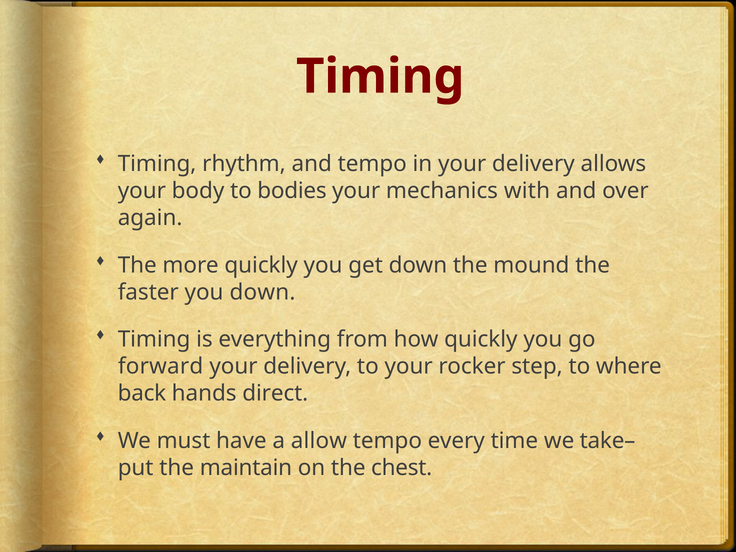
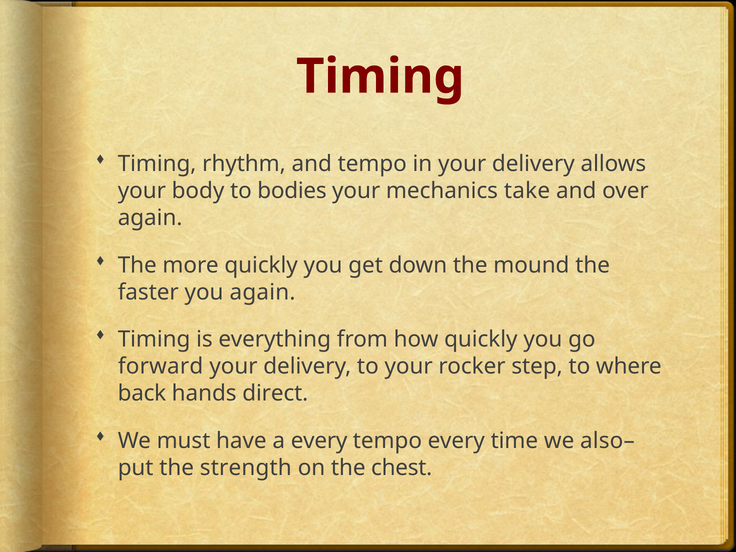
with: with -> take
you down: down -> again
a allow: allow -> every
take–: take– -> also–
maintain: maintain -> strength
